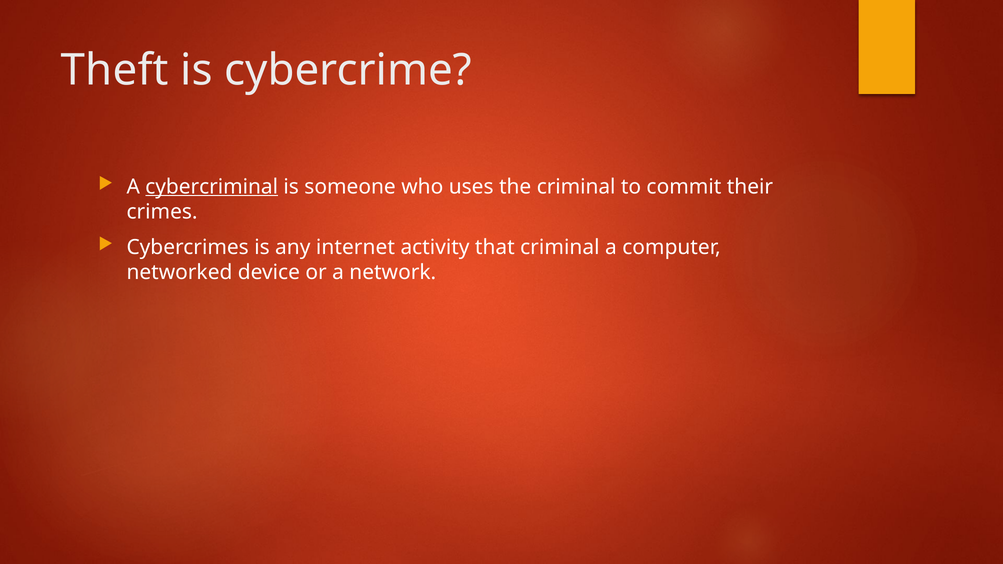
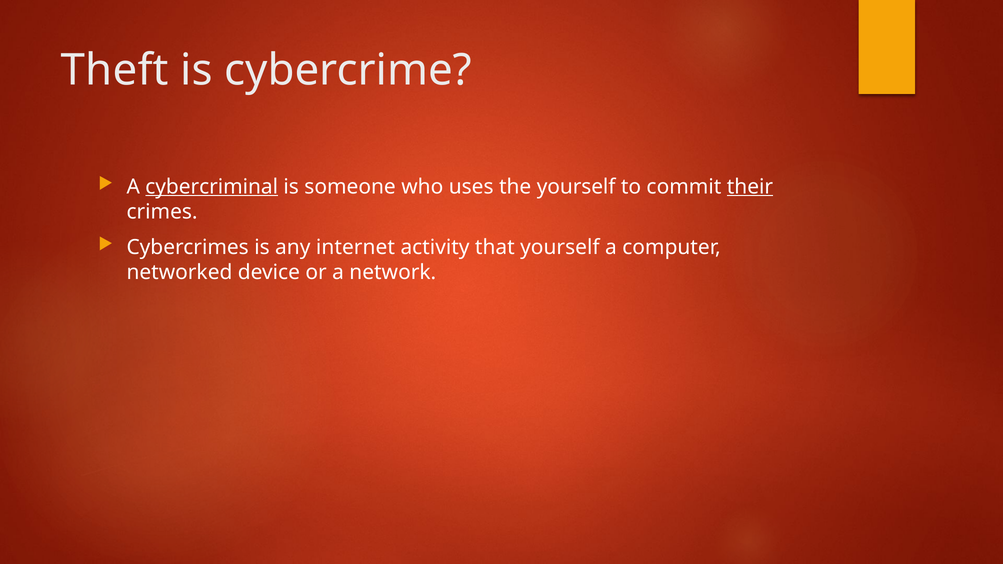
the criminal: criminal -> yourself
their underline: none -> present
that criminal: criminal -> yourself
